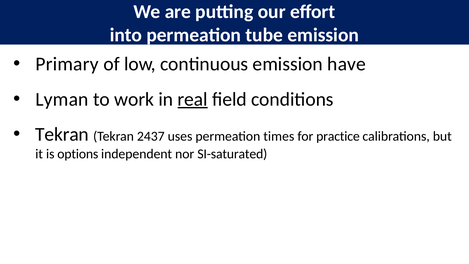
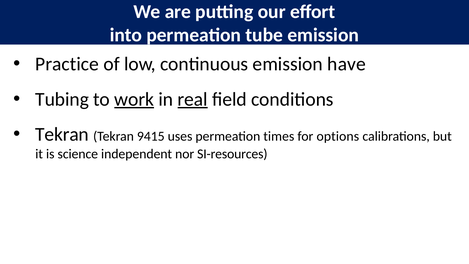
Primary: Primary -> Practice
Lyman: Lyman -> Tubing
work underline: none -> present
2437: 2437 -> 9415
practice: practice -> options
options: options -> science
SI-saturated: SI-saturated -> SI-resources
